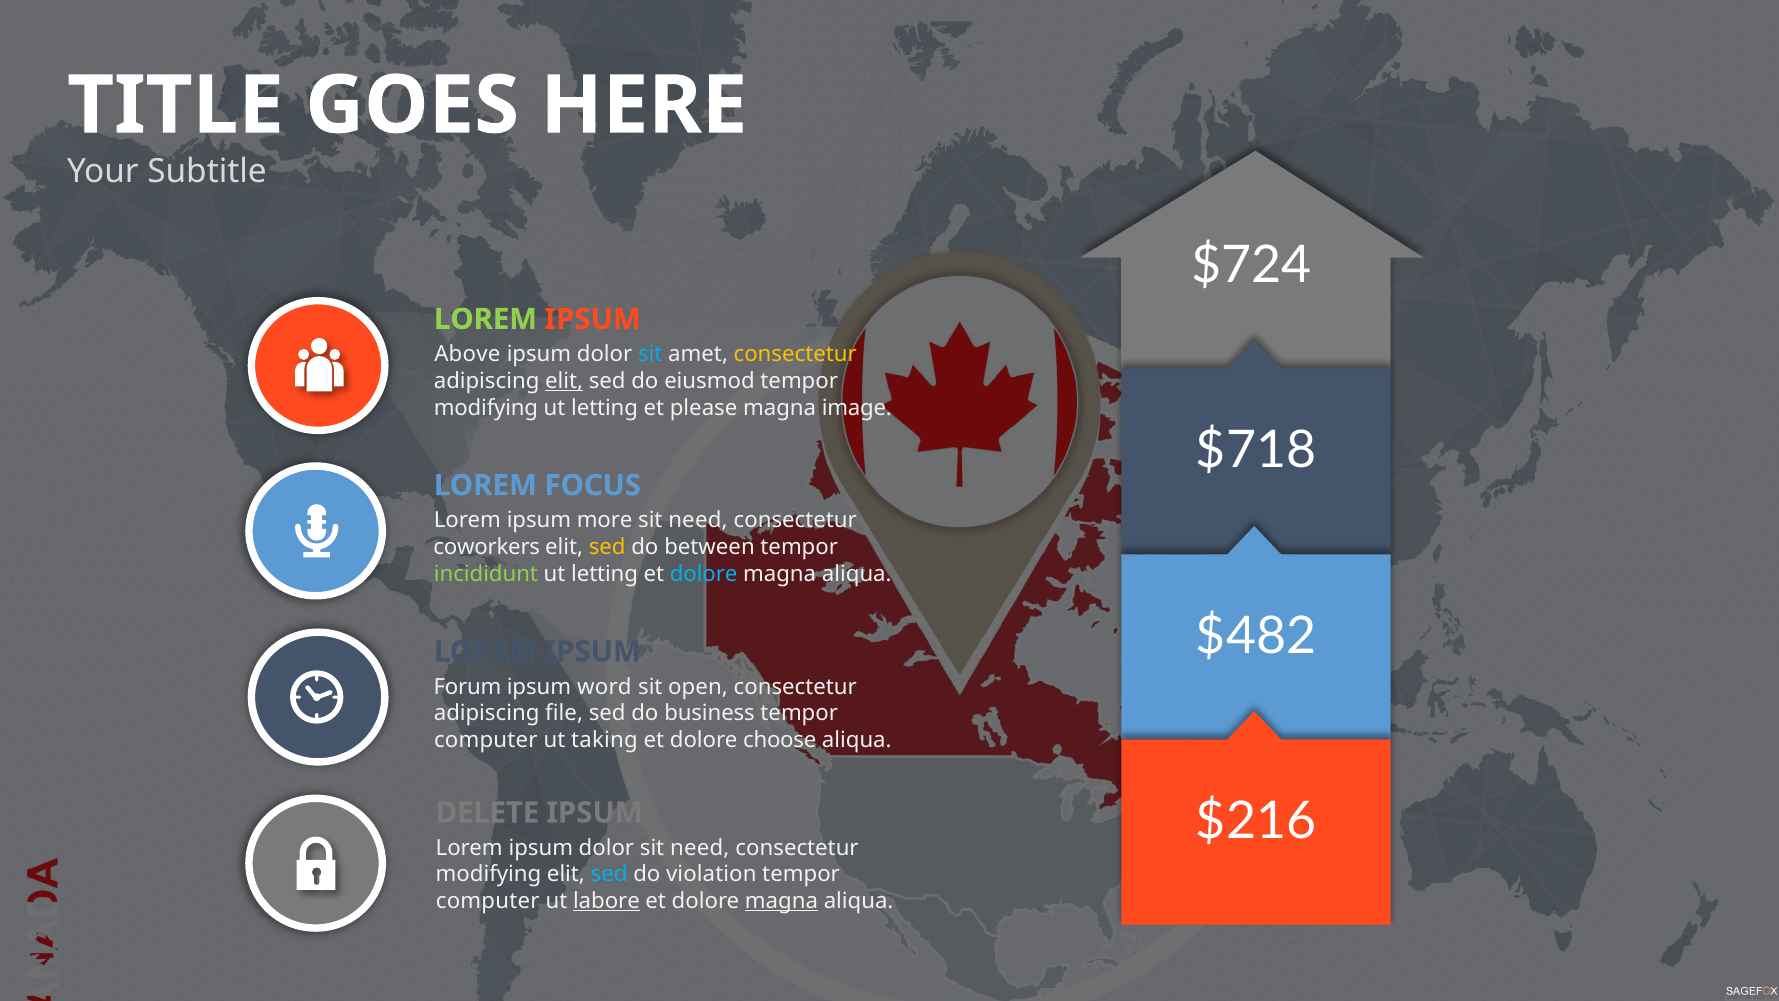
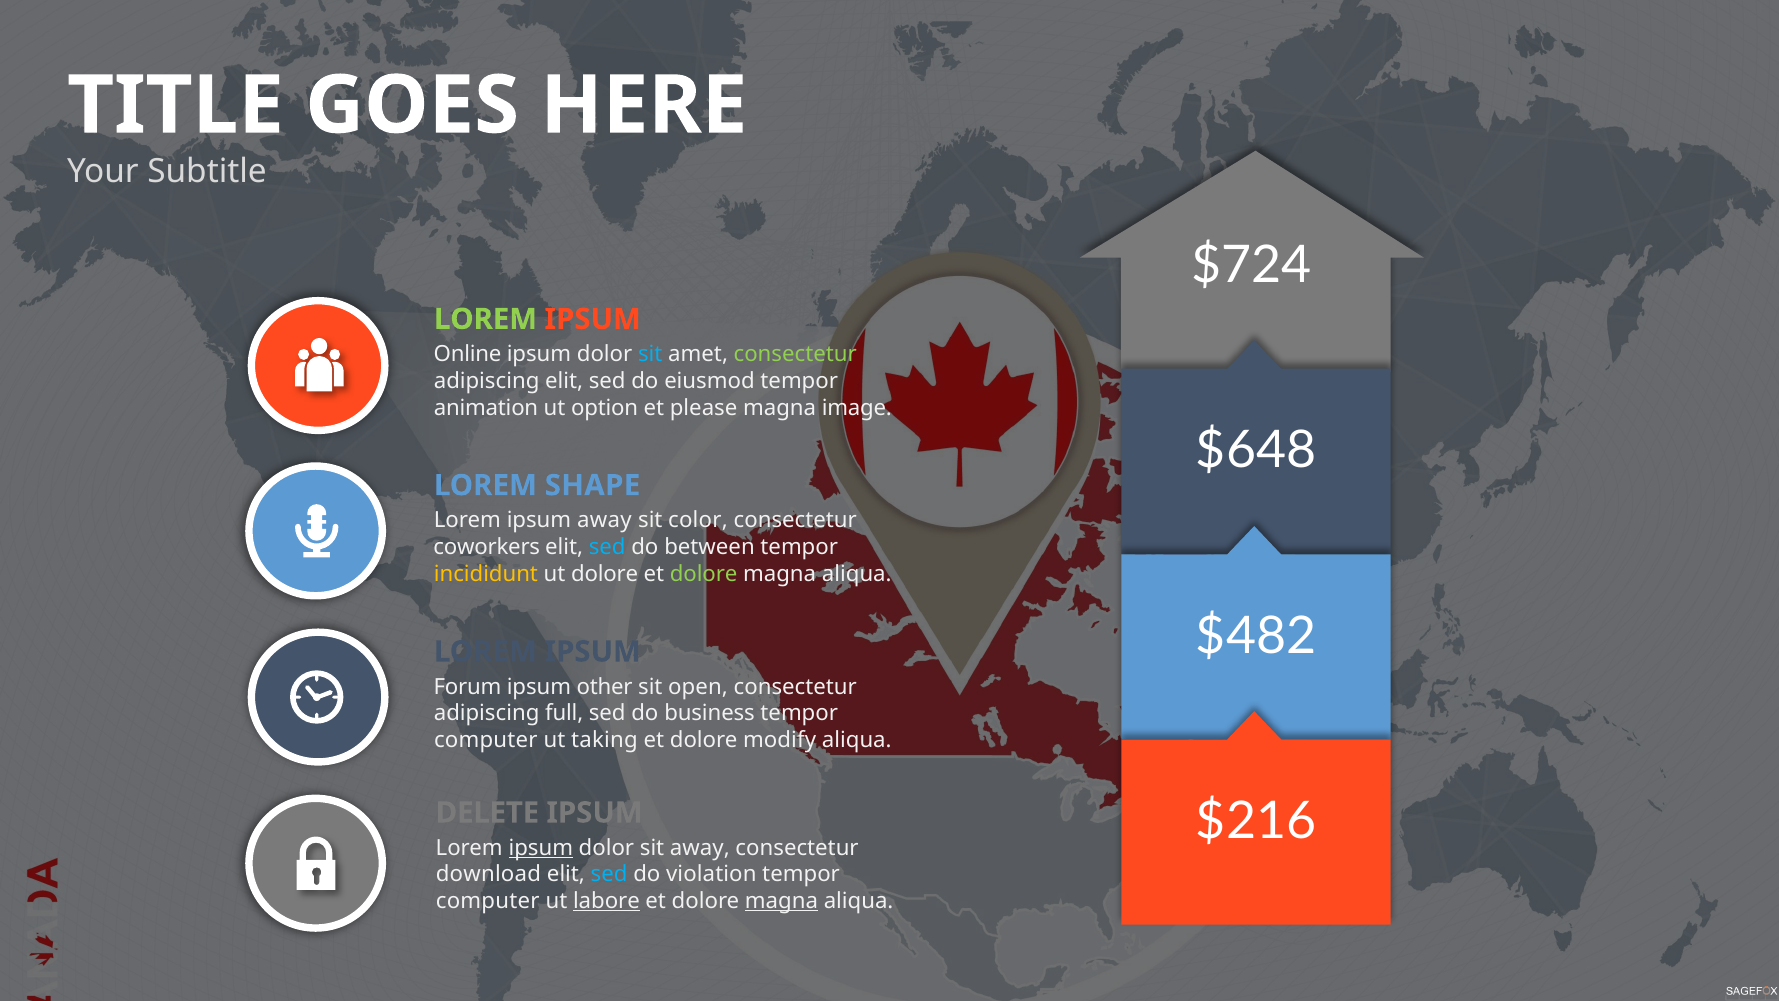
Above: Above -> Online
consectetur at (795, 354) colour: yellow -> light green
elit at (564, 381) underline: present -> none
modifying at (486, 408): modifying -> animation
letting at (605, 408): letting -> option
$718: $718 -> $648
FOCUS: FOCUS -> SHAPE
ipsum more: more -> away
need at (698, 520): need -> color
sed at (607, 547) colour: yellow -> light blue
incididunt colour: light green -> yellow
letting at (605, 574): letting -> dolore
dolore at (704, 574) colour: light blue -> light green
word: word -> other
file: file -> full
choose: choose -> modify
ipsum at (541, 848) underline: none -> present
dolor sit need: need -> away
modifying at (489, 874): modifying -> download
